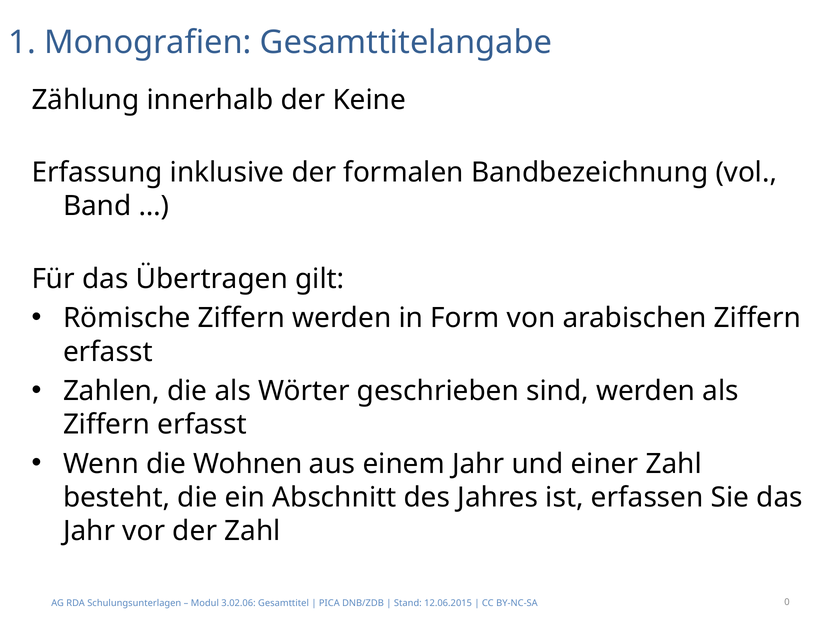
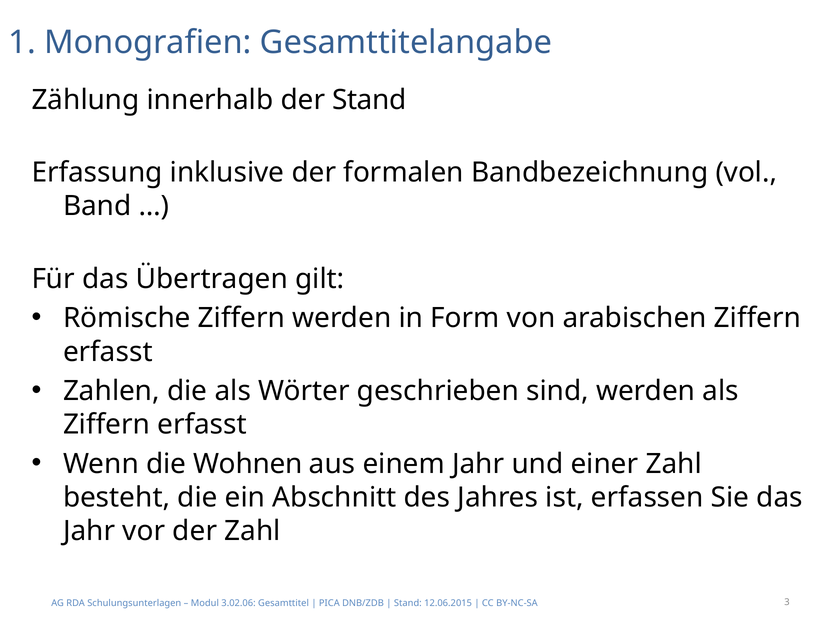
der Keine: Keine -> Stand
0: 0 -> 3
